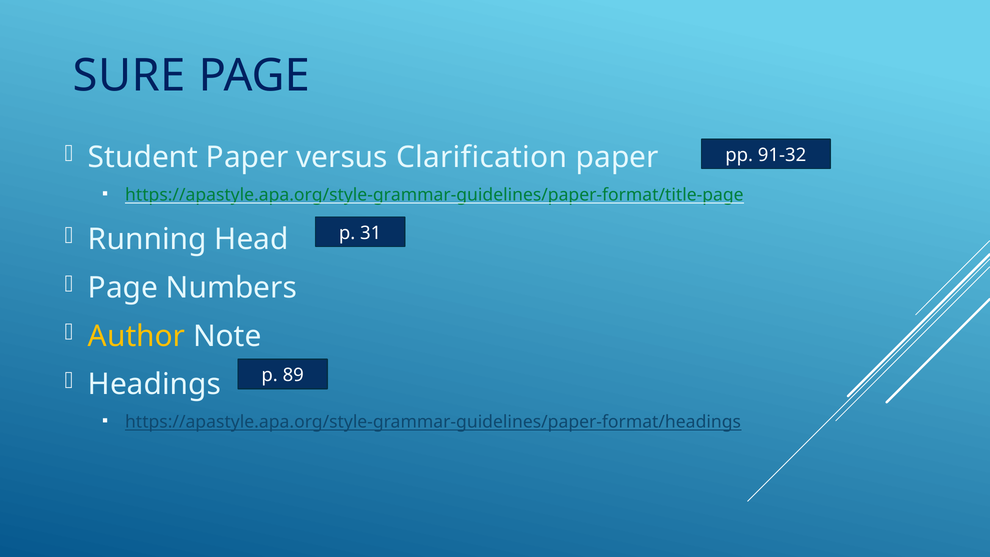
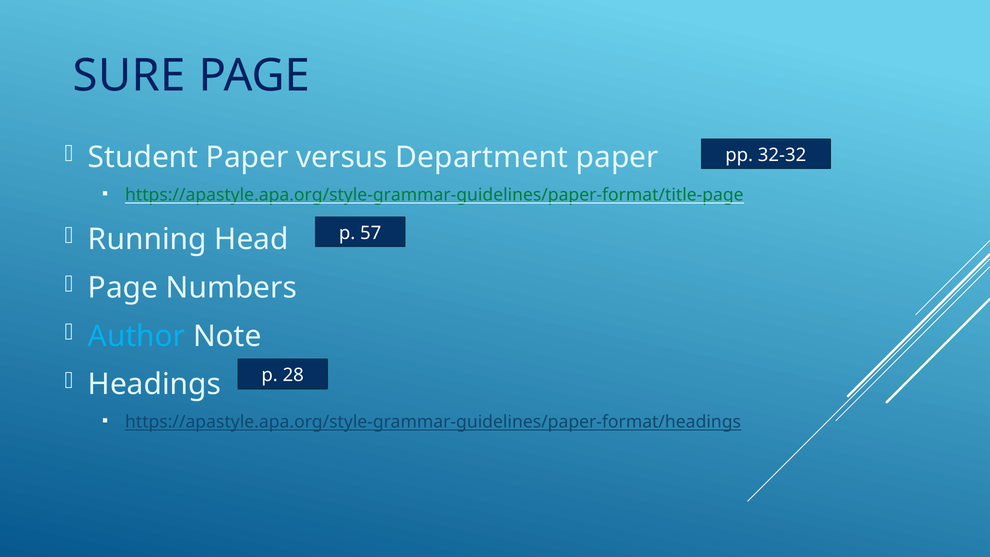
Clarification: Clarification -> Department
91-32: 91-32 -> 32-32
31: 31 -> 57
Author colour: yellow -> light blue
89: 89 -> 28
